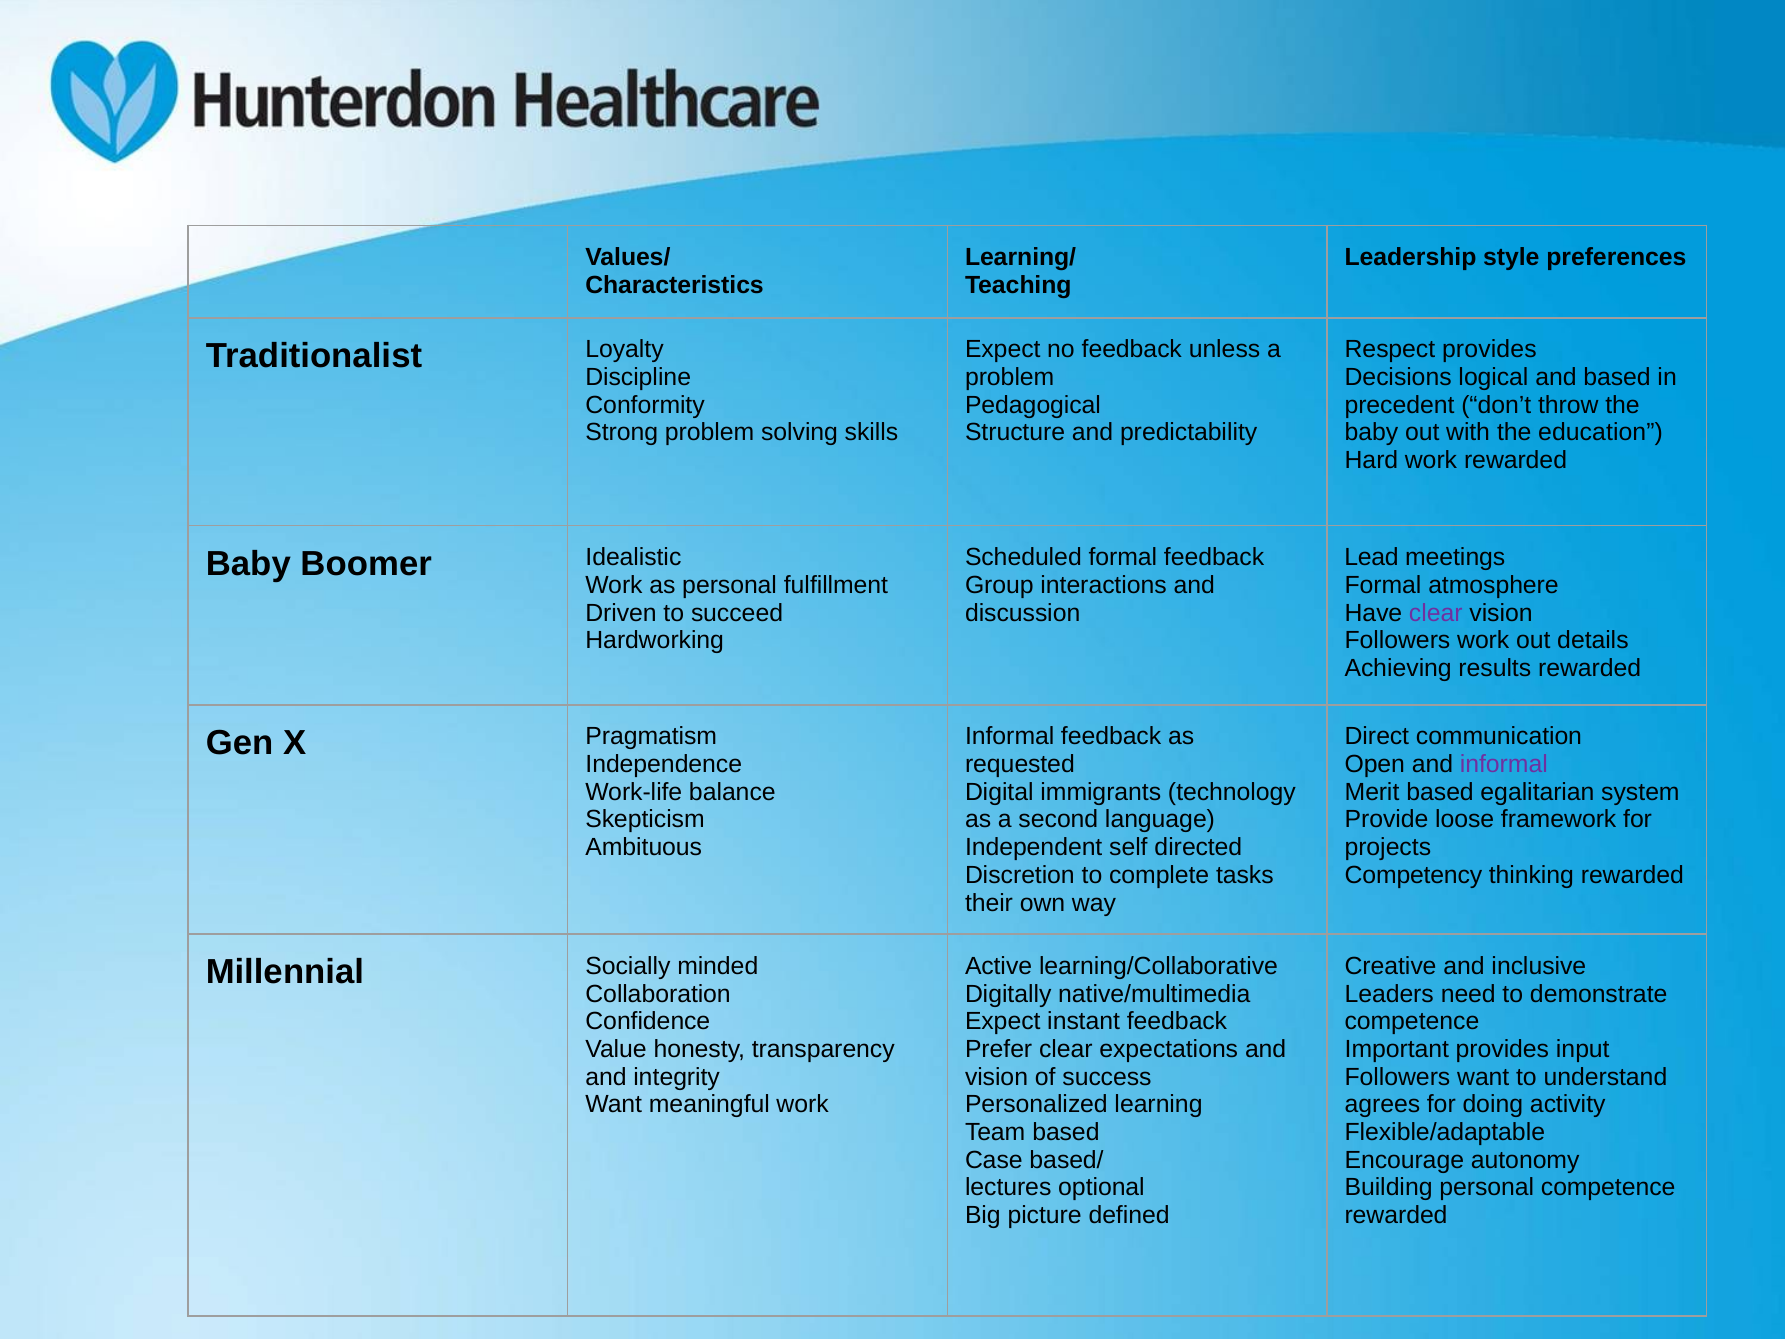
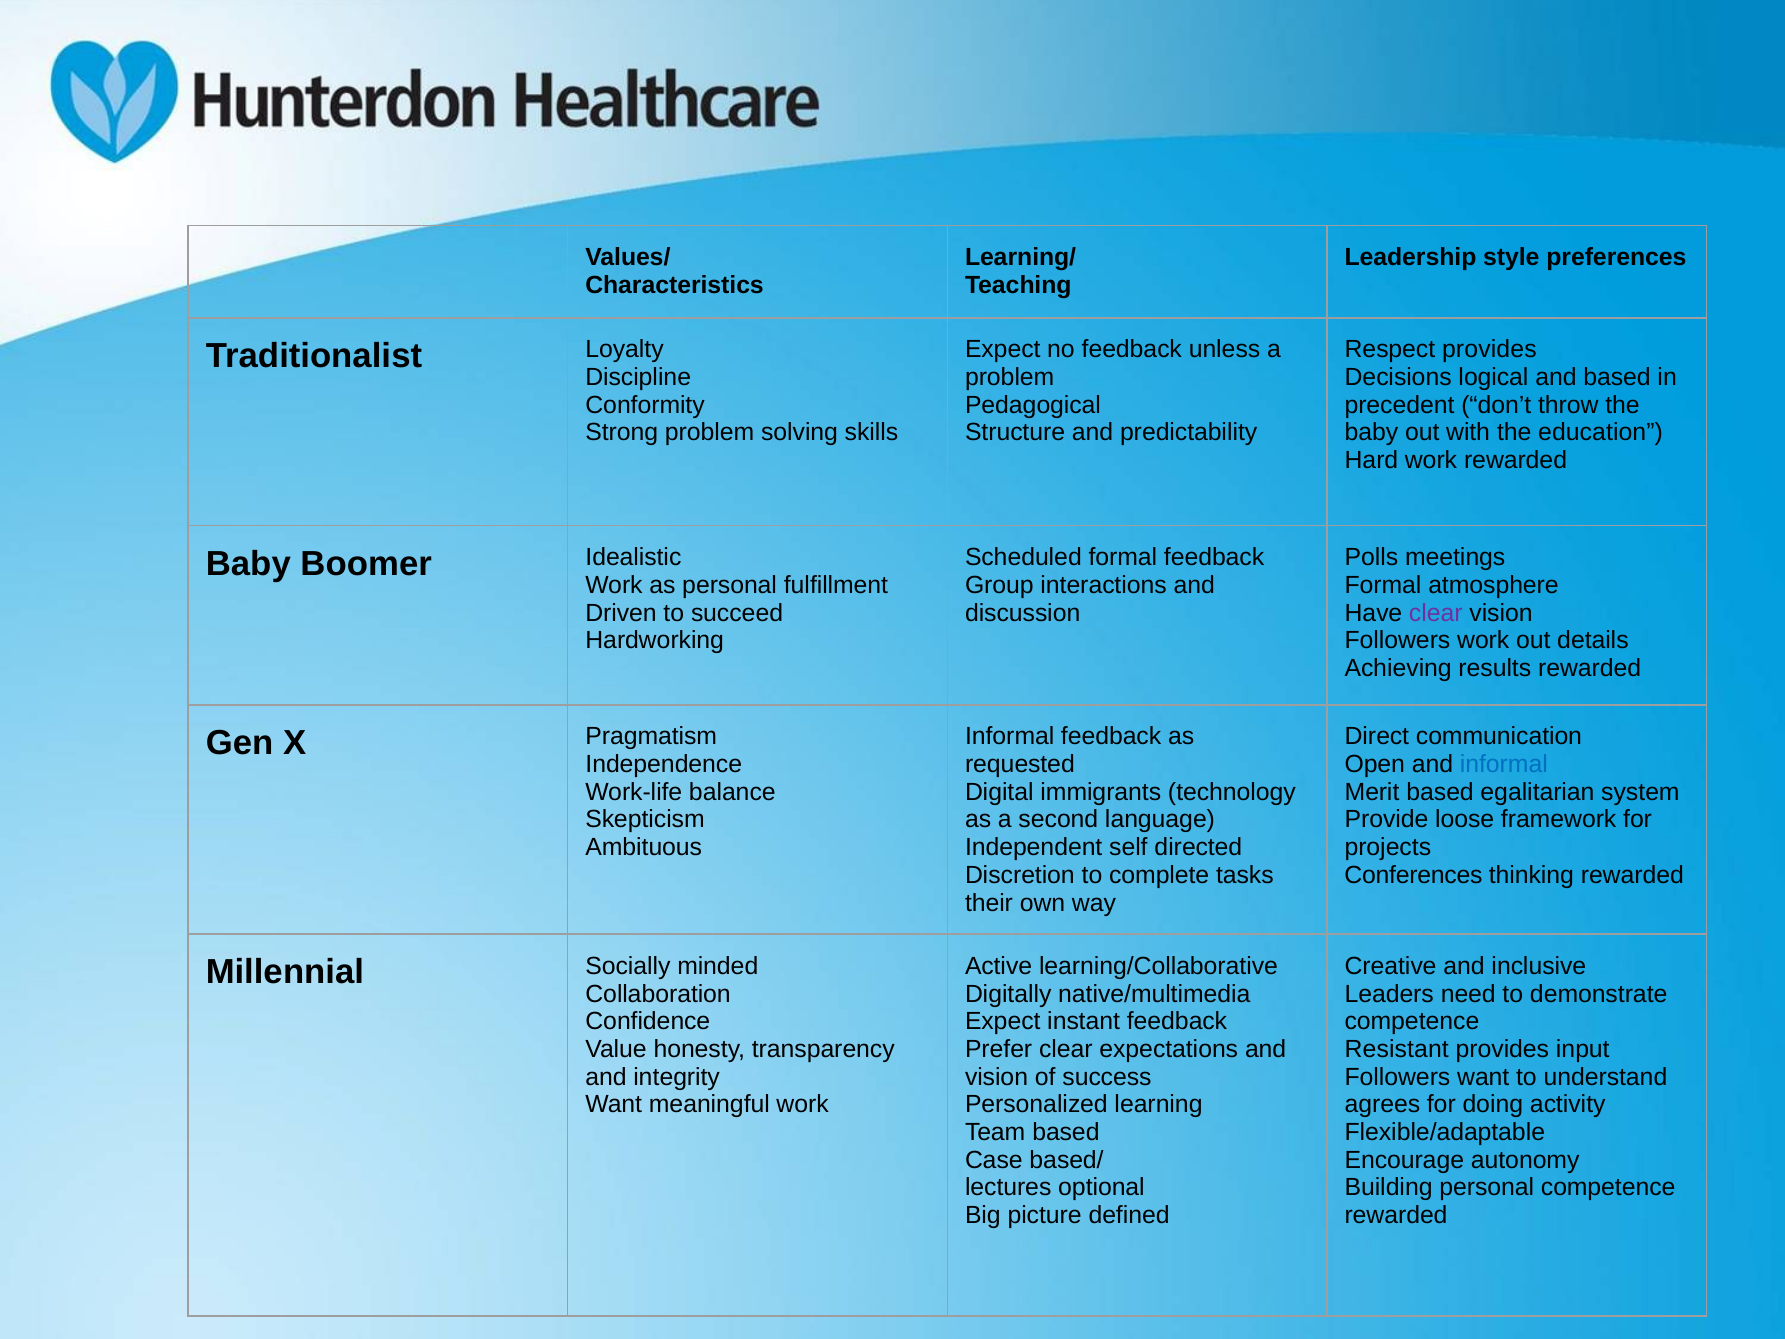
Lead: Lead -> Polls
informal at (1504, 764) colour: purple -> blue
Competency: Competency -> Conferences
Important: Important -> Resistant
